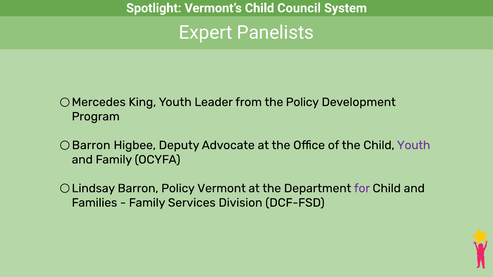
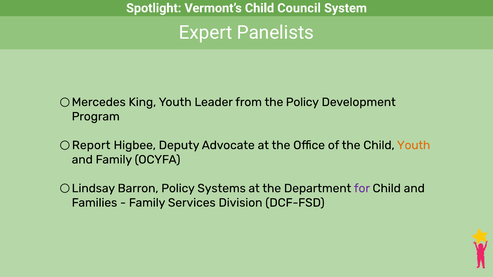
Barron at (91, 145): Barron -> Report
Youth at (414, 145) colour: purple -> orange
Vermont: Vermont -> Systems
